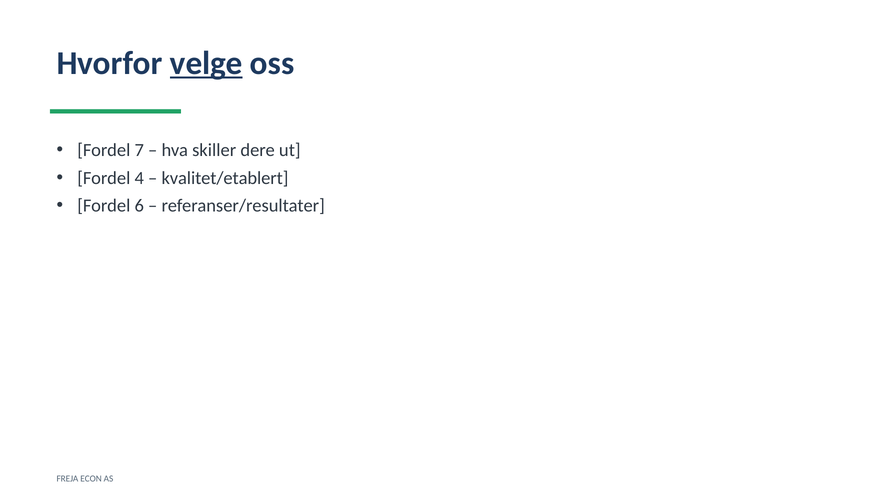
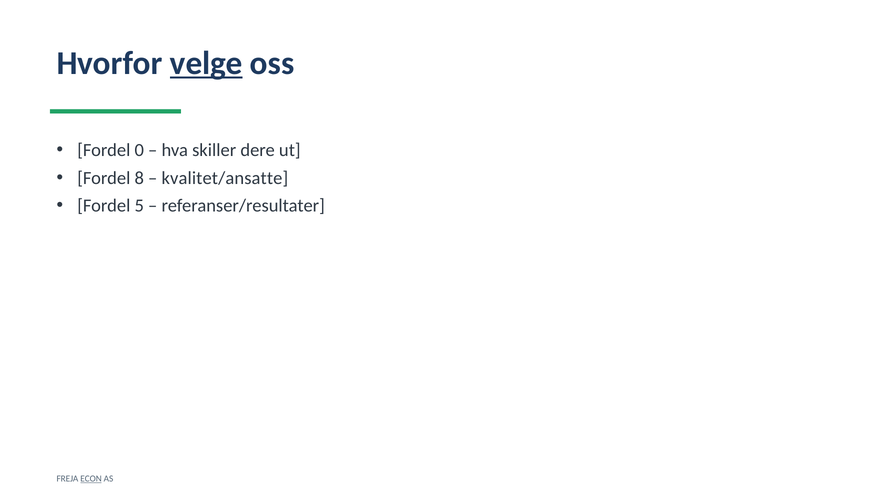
7: 7 -> 0
4: 4 -> 8
kvalitet/etablert: kvalitet/etablert -> kvalitet/ansatte
6: 6 -> 5
ECON underline: none -> present
